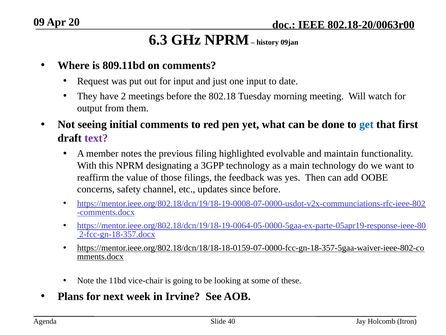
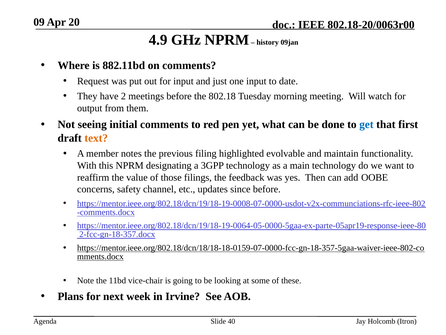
6.3: 6.3 -> 4.9
809.11bd: 809.11bd -> 882.11bd
text colour: purple -> orange
